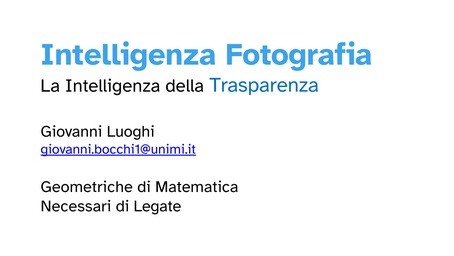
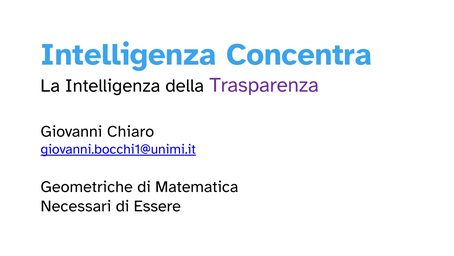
Fotografia: Fotografia -> Concentra
Trasparenza colour: blue -> purple
Luoghi: Luoghi -> Chiaro
Legate: Legate -> Essere
